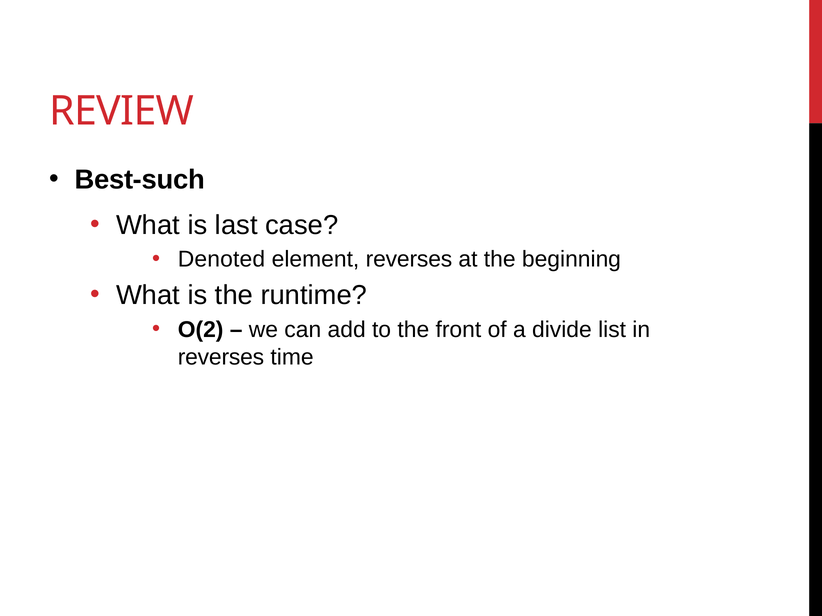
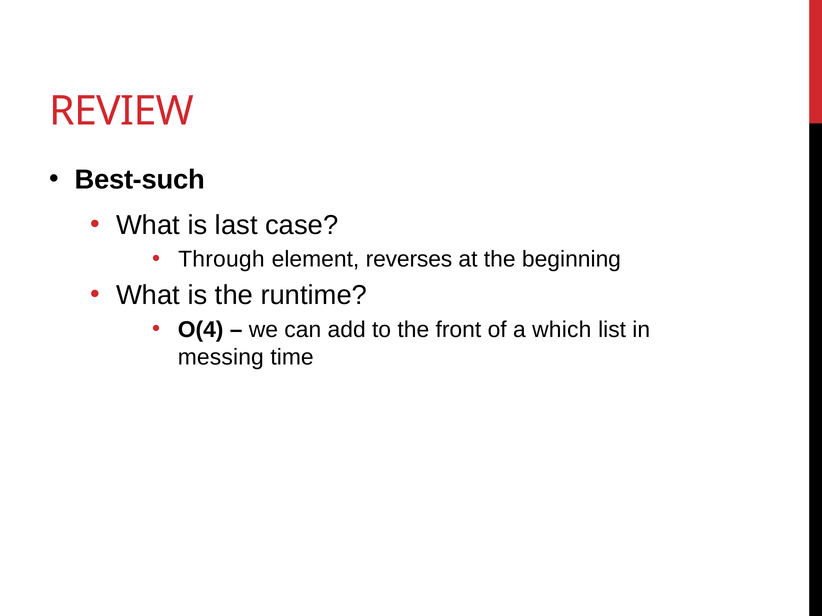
Denoted: Denoted -> Through
O(2: O(2 -> O(4
divide: divide -> which
reverses at (221, 357): reverses -> messing
